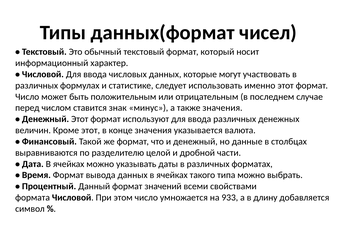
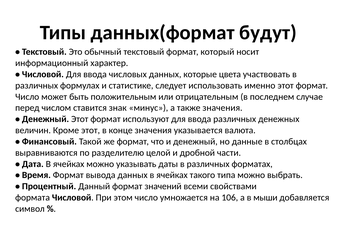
чисел: чисел -> будут
могут: могут -> цвета
933: 933 -> 106
длину: длину -> мыши
